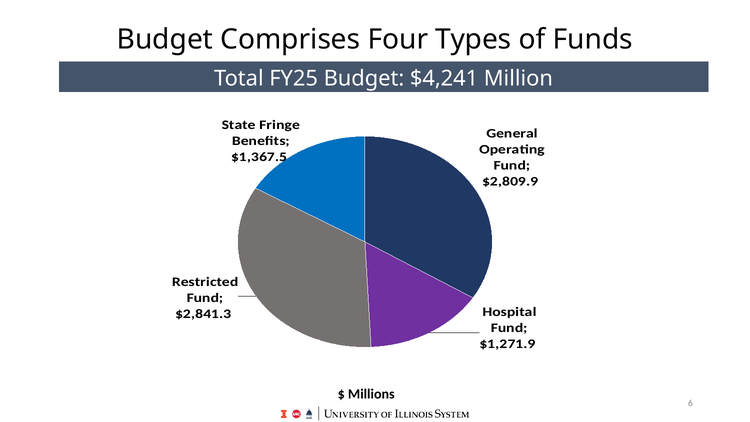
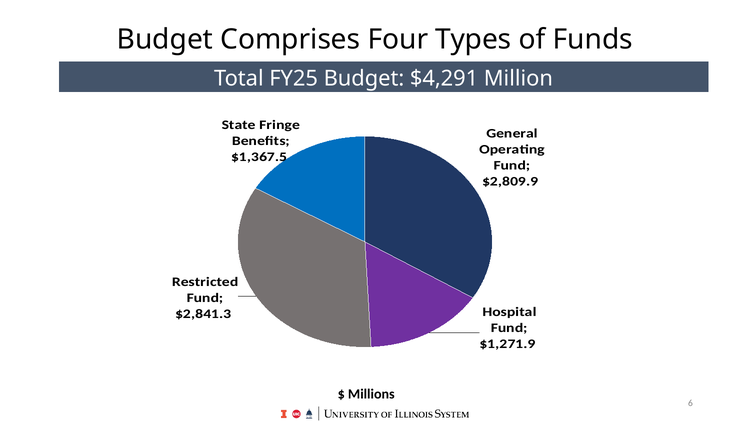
$4,241: $4,241 -> $4,291
